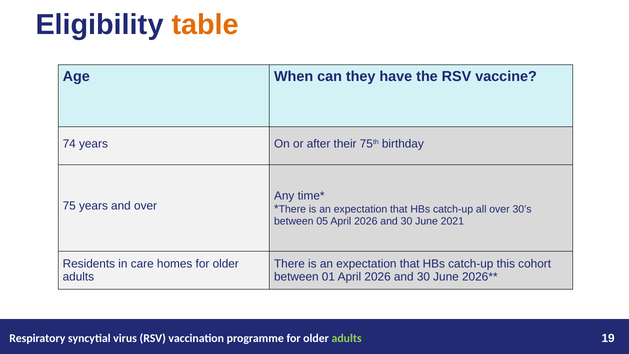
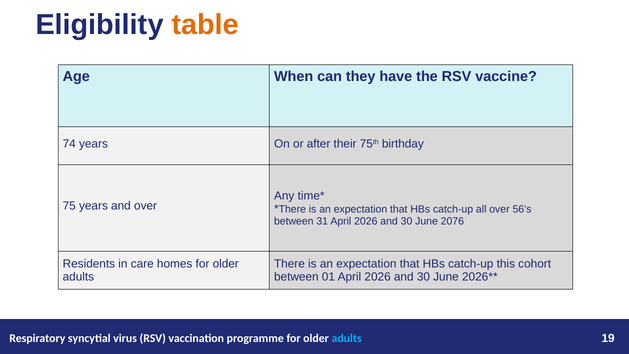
30’s: 30’s -> 56’s
05: 05 -> 31
2021: 2021 -> 2076
adults at (347, 338) colour: light green -> light blue
